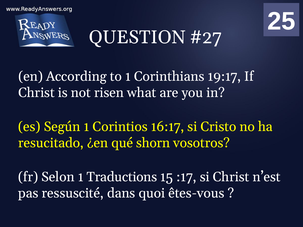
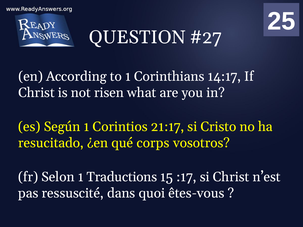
19:17: 19:17 -> 14:17
16:17: 16:17 -> 21:17
shorn: shorn -> corps
